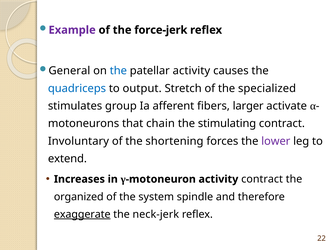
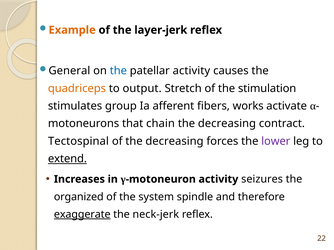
Example colour: purple -> orange
force-jerk: force-jerk -> layer-jerk
quadriceps colour: blue -> orange
specialized: specialized -> stimulation
larger: larger -> works
stimulating at (227, 124): stimulating -> decreasing
Involuntary: Involuntary -> Tectospinal
of the shortening: shortening -> decreasing
extend underline: none -> present
activity contract: contract -> seizures
